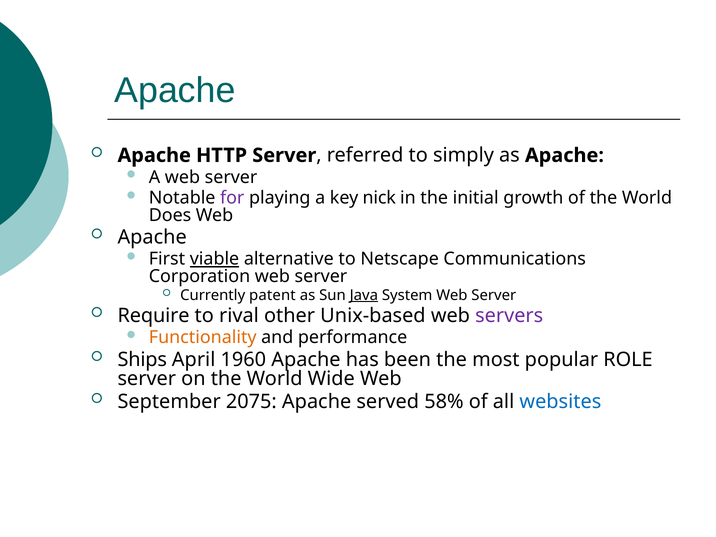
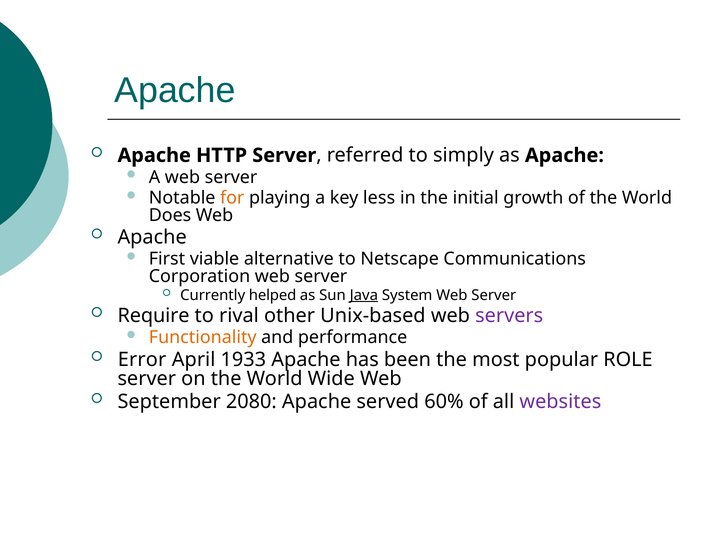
for colour: purple -> orange
nick: nick -> less
viable underline: present -> none
patent: patent -> helped
Ships: Ships -> Error
1960: 1960 -> 1933
2075: 2075 -> 2080
58%: 58% -> 60%
websites colour: blue -> purple
